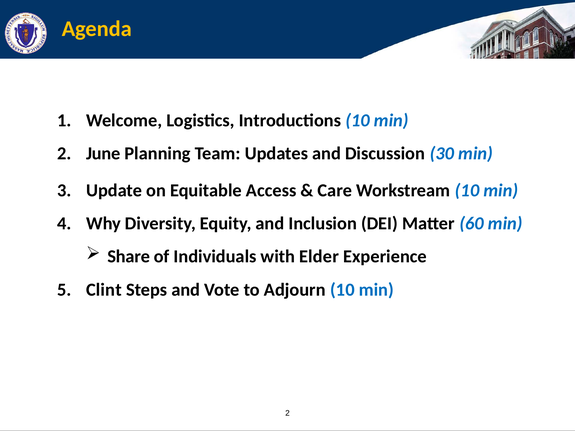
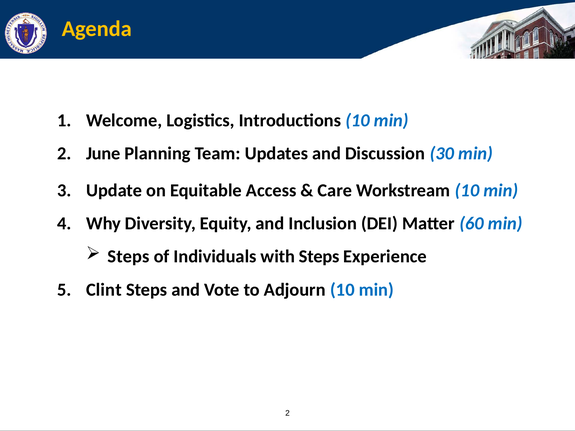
Share at (129, 257): Share -> Steps
with Elder: Elder -> Steps
